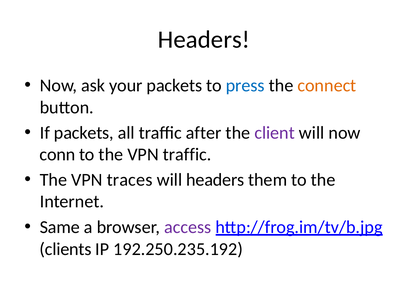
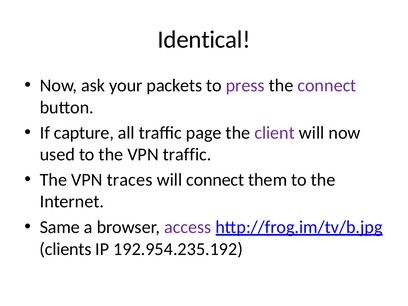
Headers at (204, 39): Headers -> Identical
press colour: blue -> purple
connect at (327, 86) colour: orange -> purple
If packets: packets -> capture
after: after -> page
conn: conn -> used
will headers: headers -> connect
192.250.235.192: 192.250.235.192 -> 192.954.235.192
